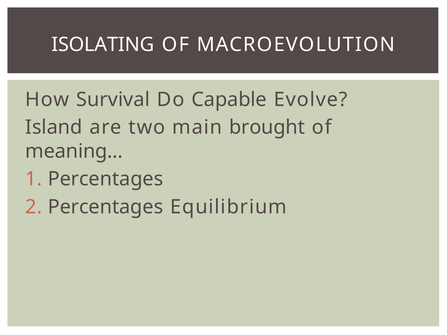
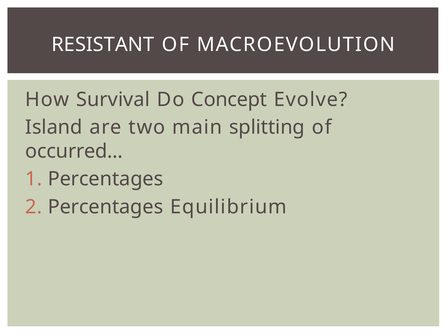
ISOLATING: ISOLATING -> RESISTANT
Capable: Capable -> Concept
brought: brought -> splitting
meaning…: meaning… -> occurred…
